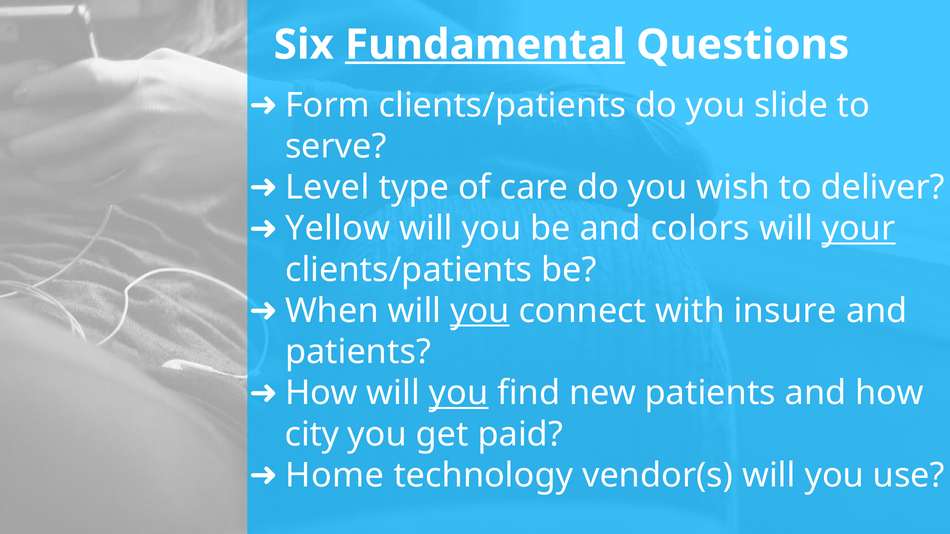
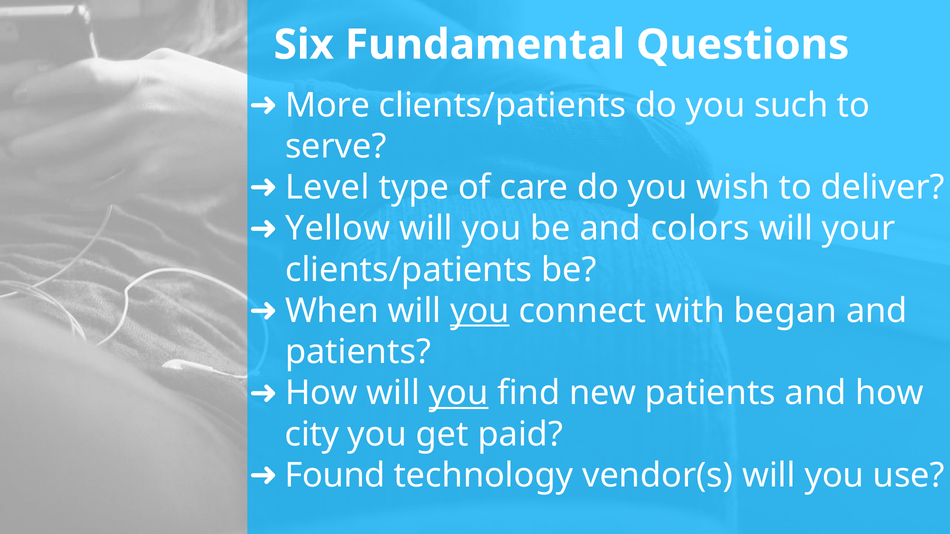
Fundamental underline: present -> none
Form: Form -> More
slide: slide -> such
your underline: present -> none
insure: insure -> began
Home: Home -> Found
